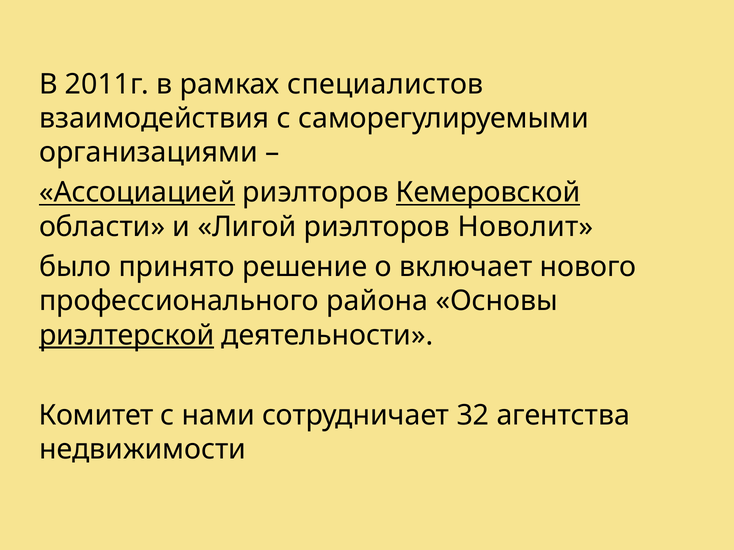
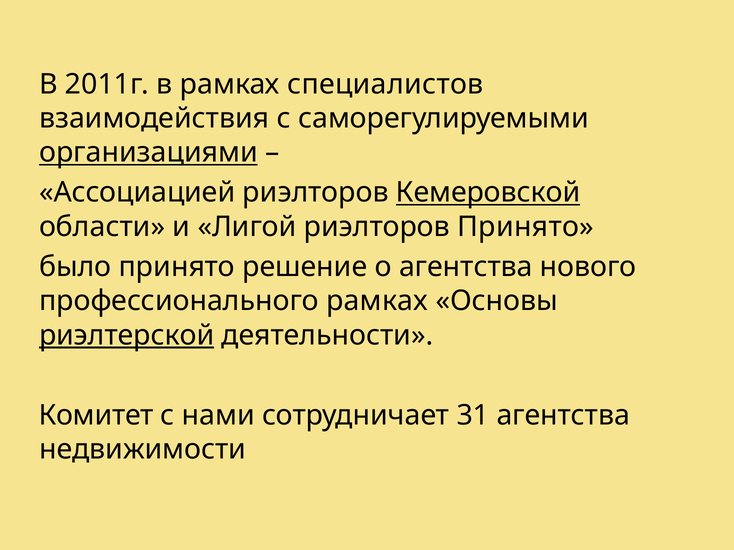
организациями underline: none -> present
Ассоциацией underline: present -> none
риэлторов Новолит: Новолит -> Принято
о включает: включает -> агентства
профессионального района: района -> рамках
32: 32 -> 31
